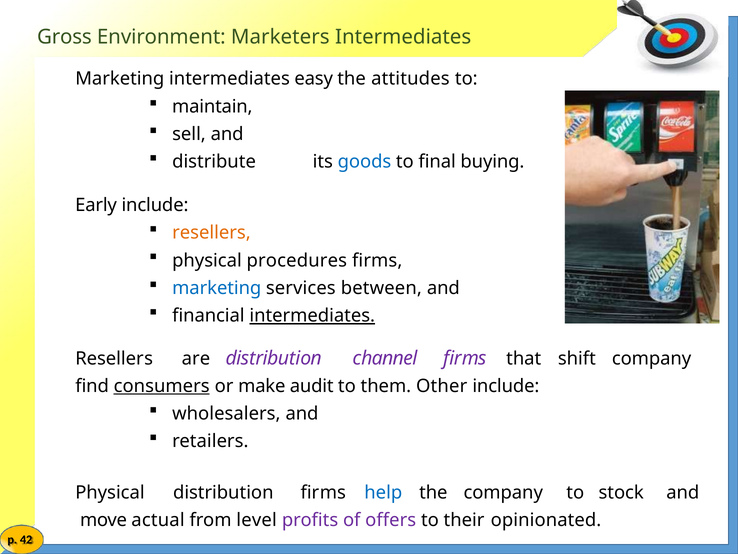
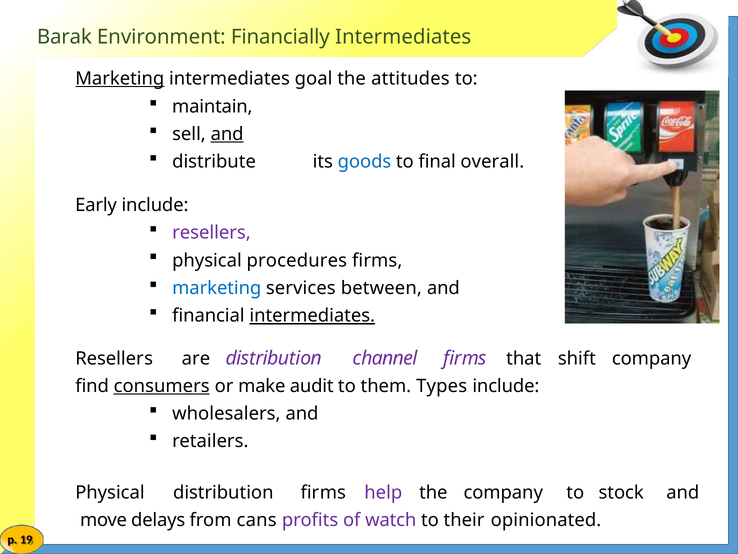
Gross: Gross -> Barak
Marketers: Marketers -> Financially
Marketing at (120, 79) underline: none -> present
easy: easy -> goal
and at (227, 134) underline: none -> present
buying: buying -> overall
resellers at (211, 232) colour: orange -> purple
Other: Other -> Types
help colour: blue -> purple
actual: actual -> delays
level: level -> cans
offers: offers -> watch
42: 42 -> 19
